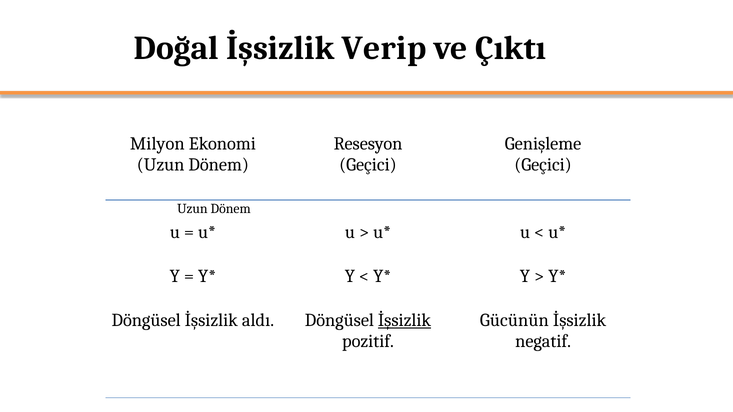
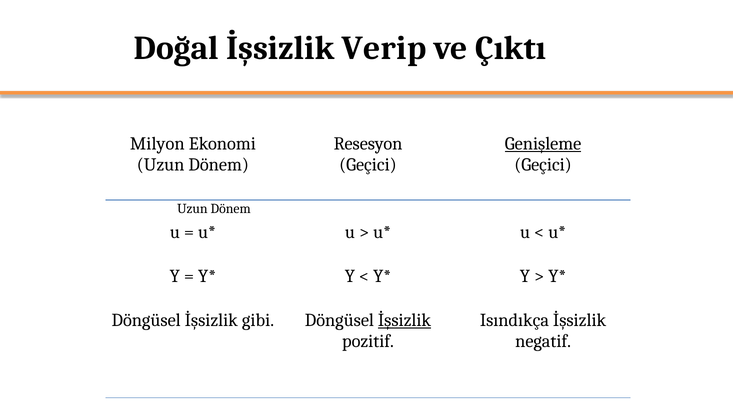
Genişleme underline: none -> present
aldı: aldı -> gibi
Gücünün: Gücünün -> Isındıkça
